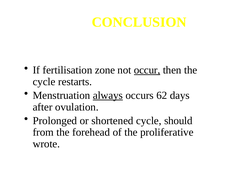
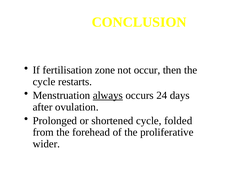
occur underline: present -> none
62: 62 -> 24
should: should -> folded
wrote: wrote -> wider
